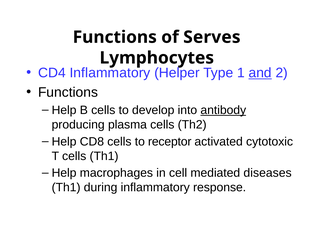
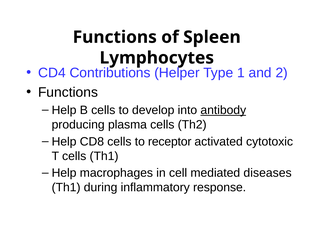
Serves: Serves -> Spleen
CD4 Inflammatory: Inflammatory -> Contributions
and underline: present -> none
